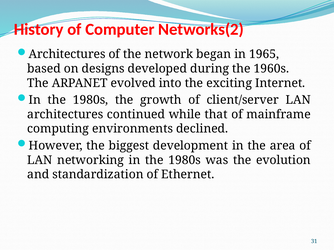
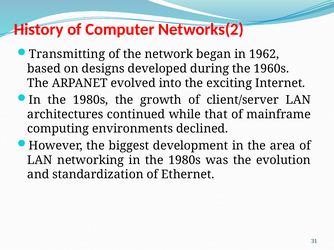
Architectures at (67, 54): Architectures -> Transmitting
1965: 1965 -> 1962
